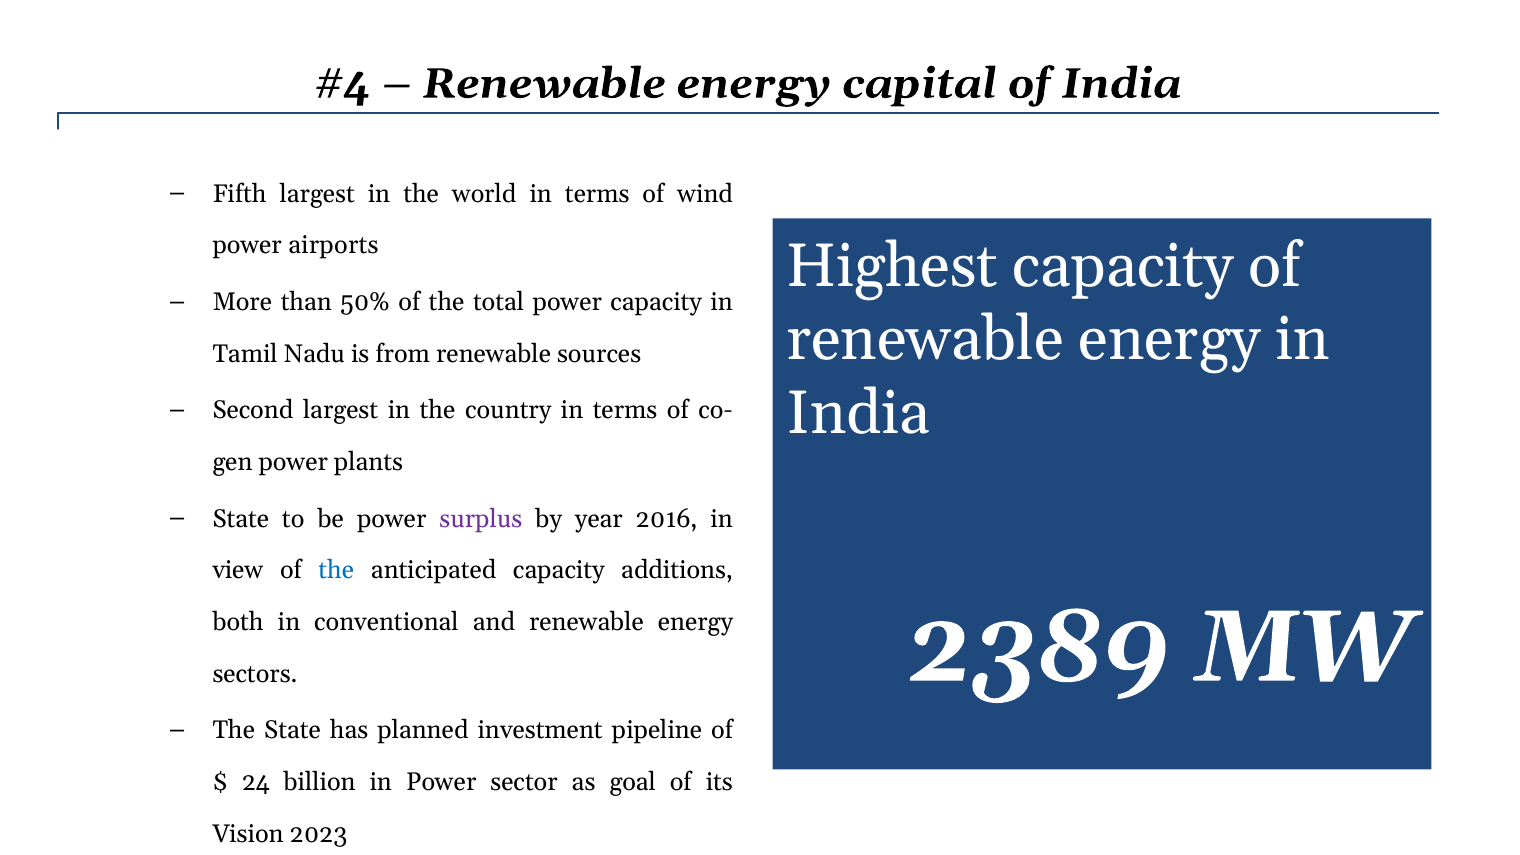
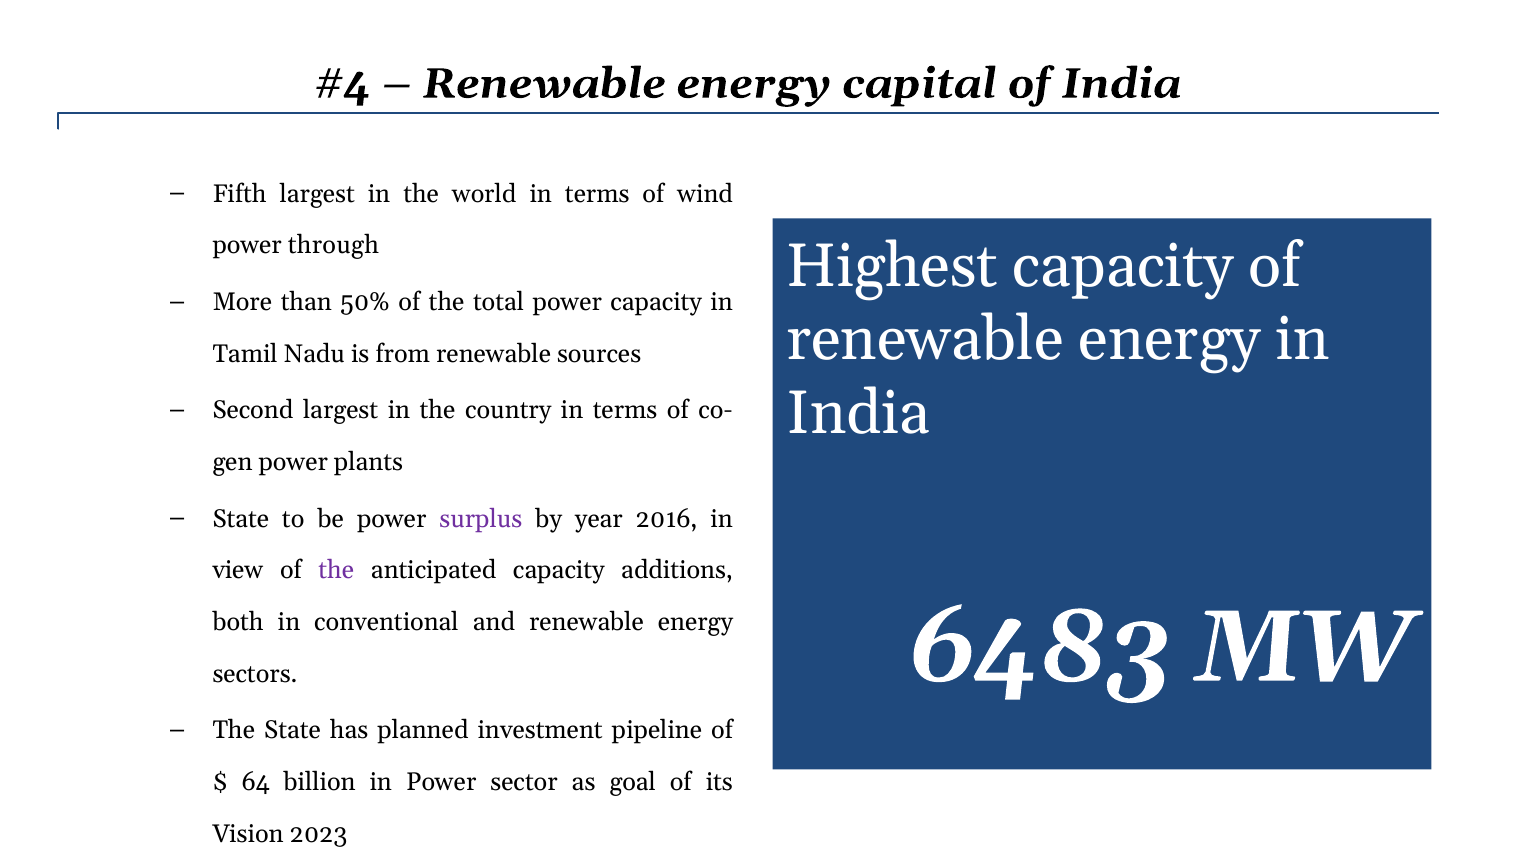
airports: airports -> through
the at (336, 571) colour: blue -> purple
2389: 2389 -> 6483
24: 24 -> 64
